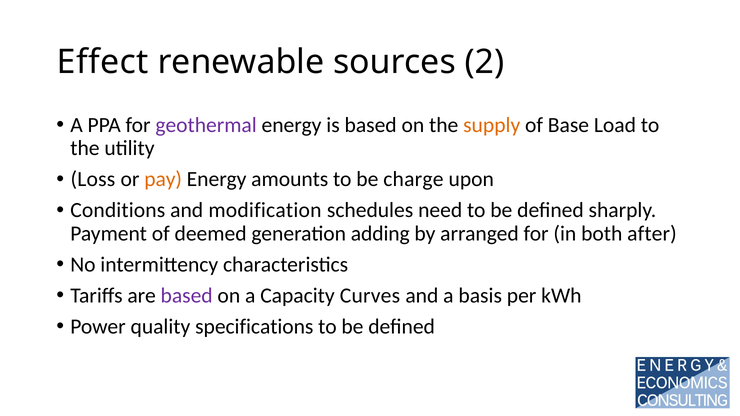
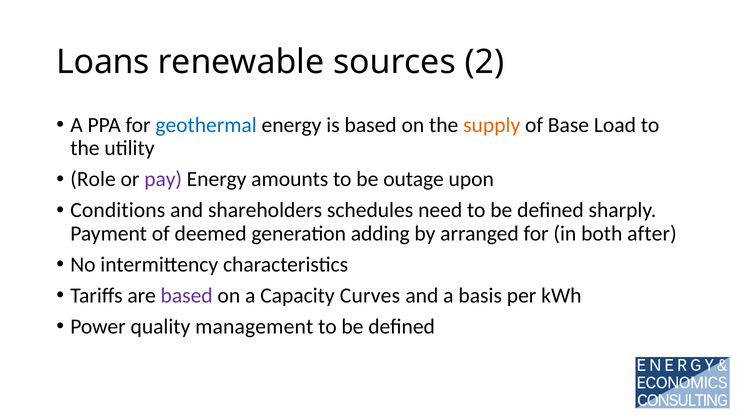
Effect: Effect -> Loans
geothermal colour: purple -> blue
Loss: Loss -> Role
pay colour: orange -> purple
charge: charge -> outage
modification: modification -> shareholders
specifications: specifications -> management
